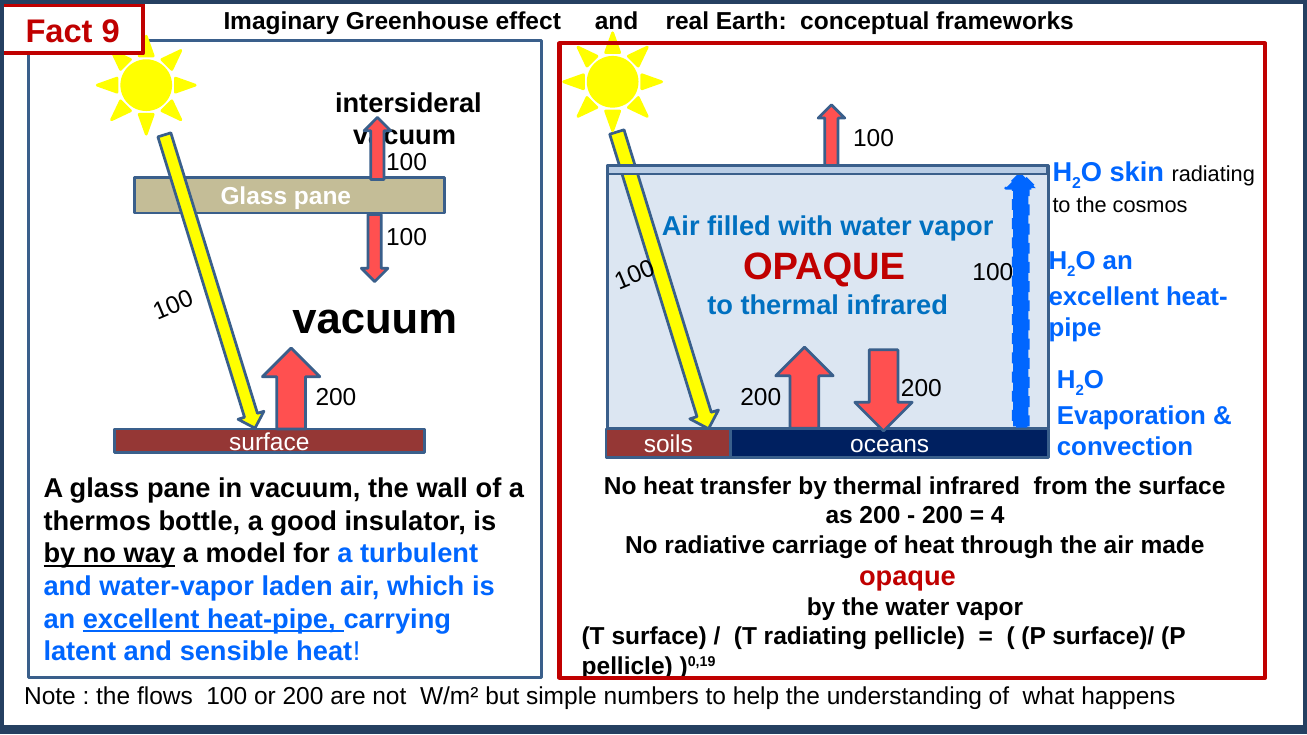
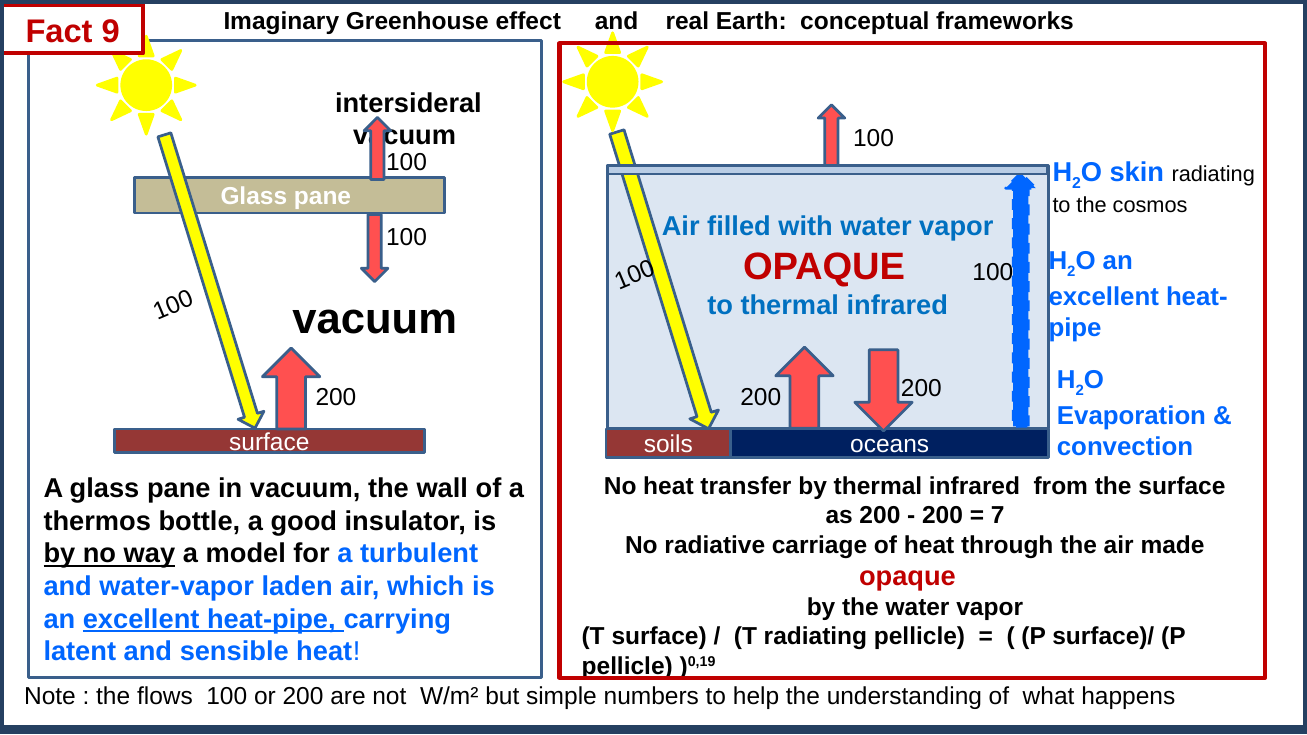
4: 4 -> 7
